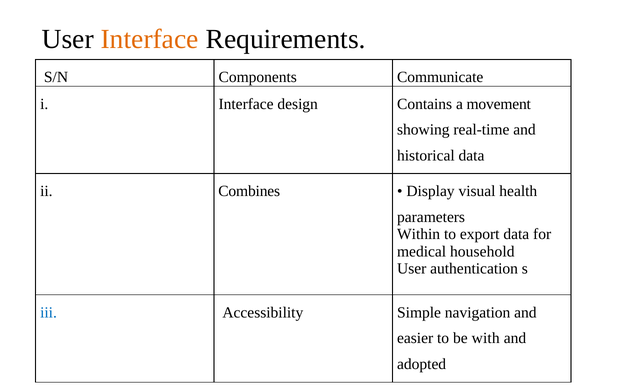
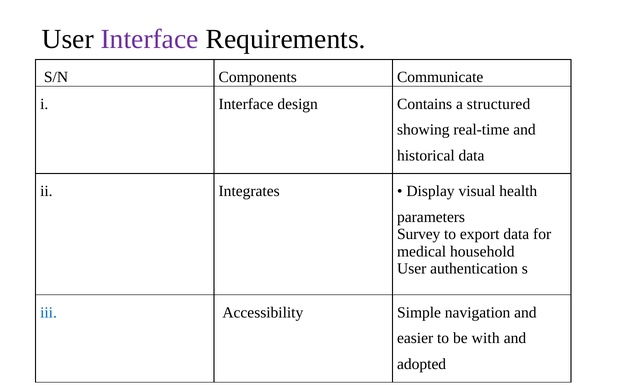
Interface at (150, 39) colour: orange -> purple
movement: movement -> structured
Combines: Combines -> Integrates
Within: Within -> Survey
